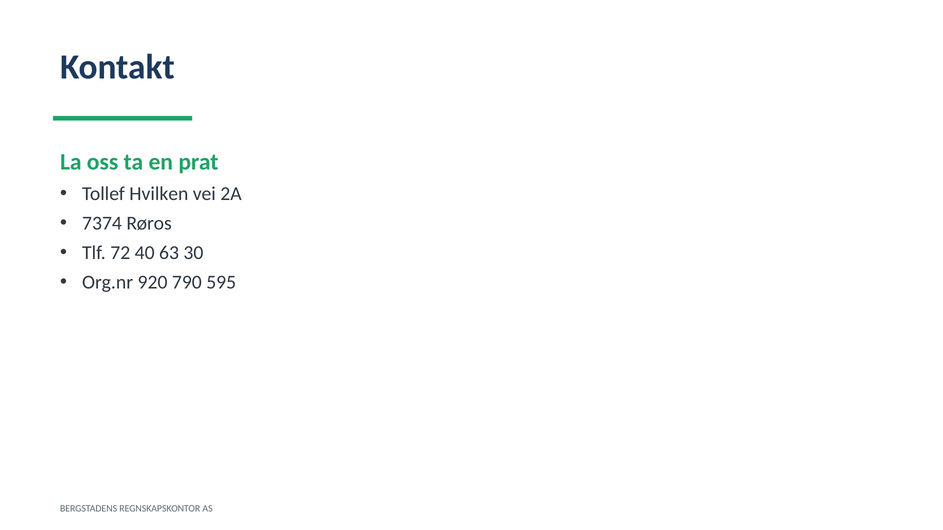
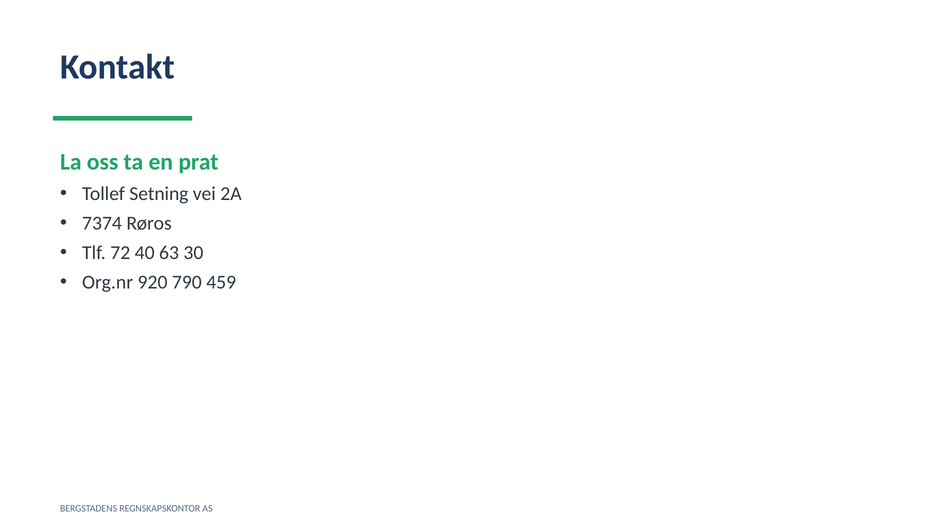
Hvilken: Hvilken -> Setning
595: 595 -> 459
